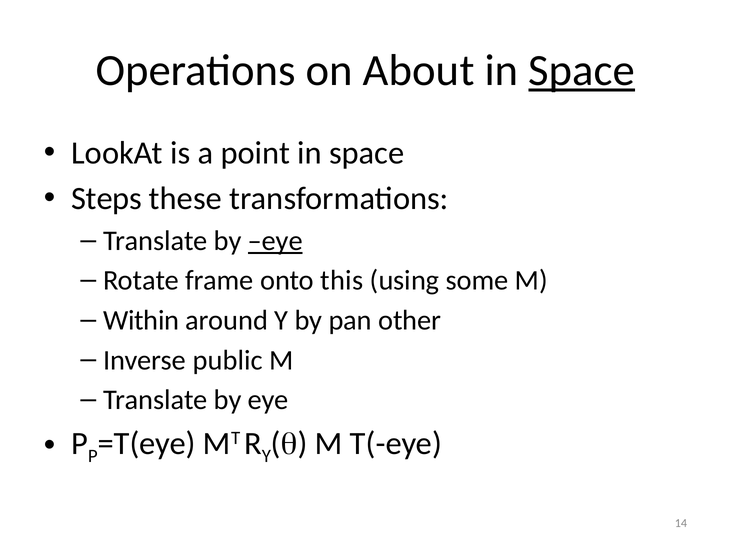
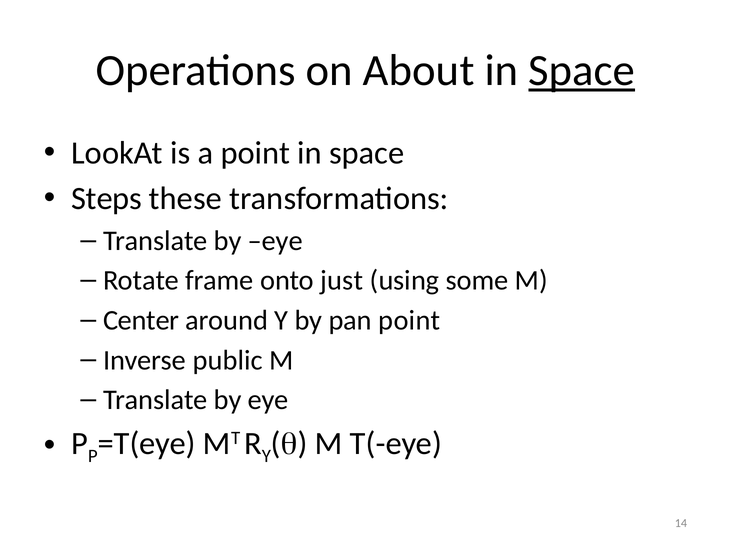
eye at (275, 241) underline: present -> none
this: this -> just
Within: Within -> Center
pan other: other -> point
